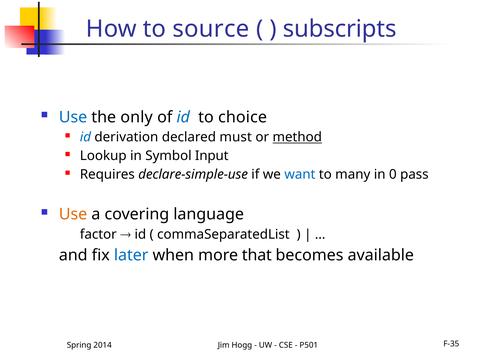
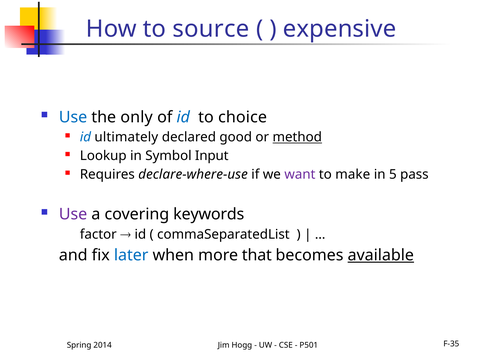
subscripts: subscripts -> expensive
derivation: derivation -> ultimately
must: must -> good
declare-simple-use: declare-simple-use -> declare-where-use
want colour: blue -> purple
many: many -> make
0: 0 -> 5
Use at (73, 214) colour: orange -> purple
language: language -> keywords
available underline: none -> present
